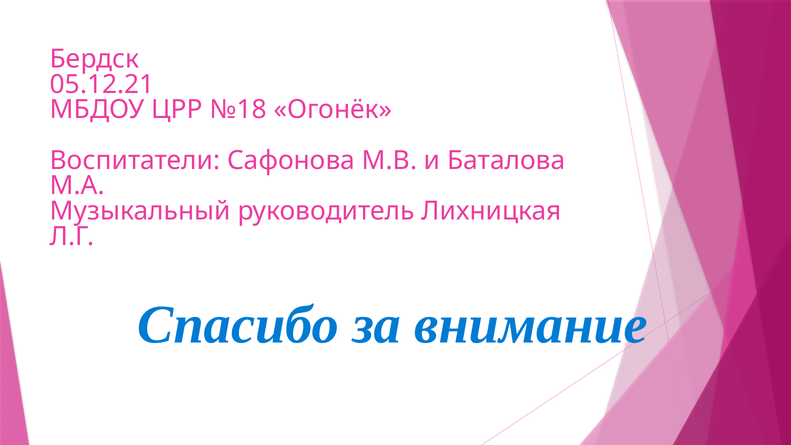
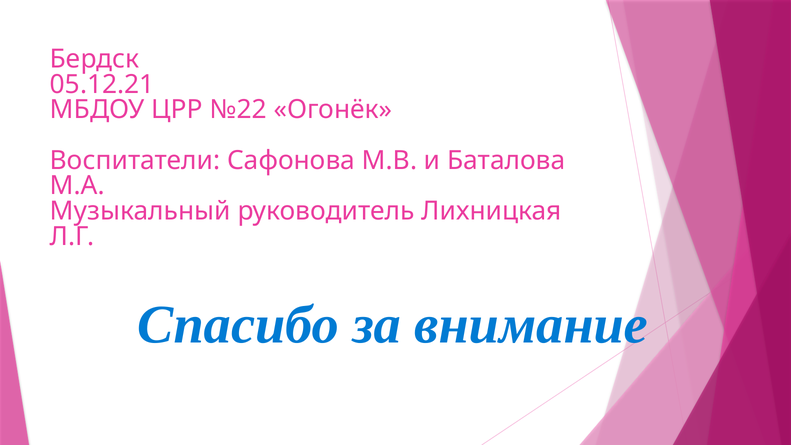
№18: №18 -> №22
